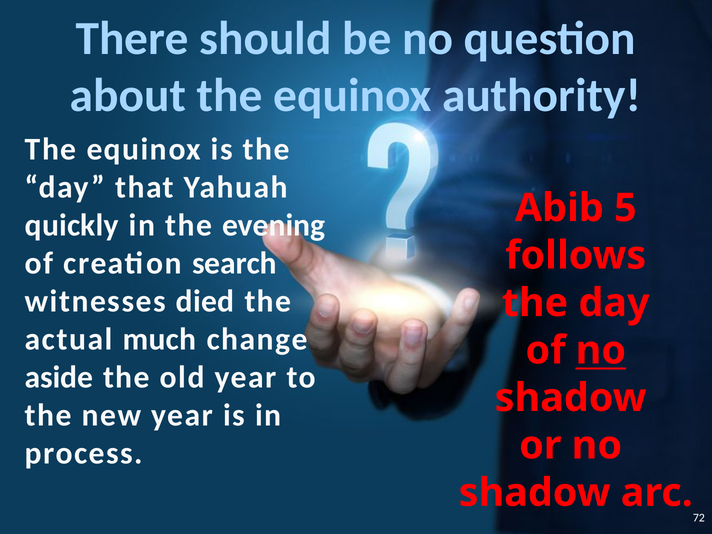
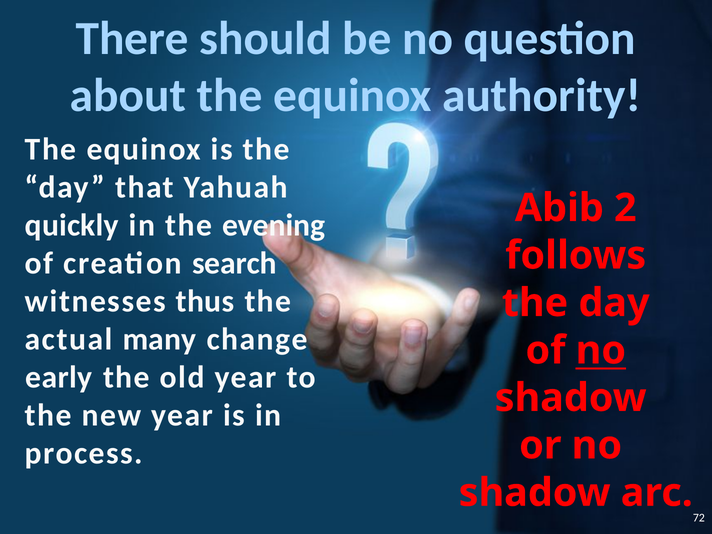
5: 5 -> 2
died: died -> thus
much: much -> many
aside: aside -> early
